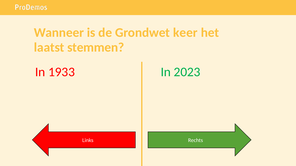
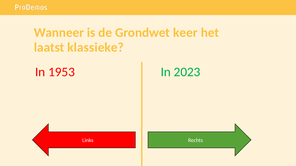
stemmen: stemmen -> klassieke
1933: 1933 -> 1953
